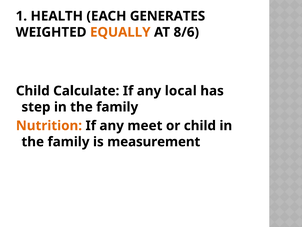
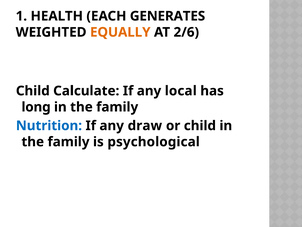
8/6: 8/6 -> 2/6
step: step -> long
Nutrition colour: orange -> blue
meet: meet -> draw
measurement: measurement -> psychological
